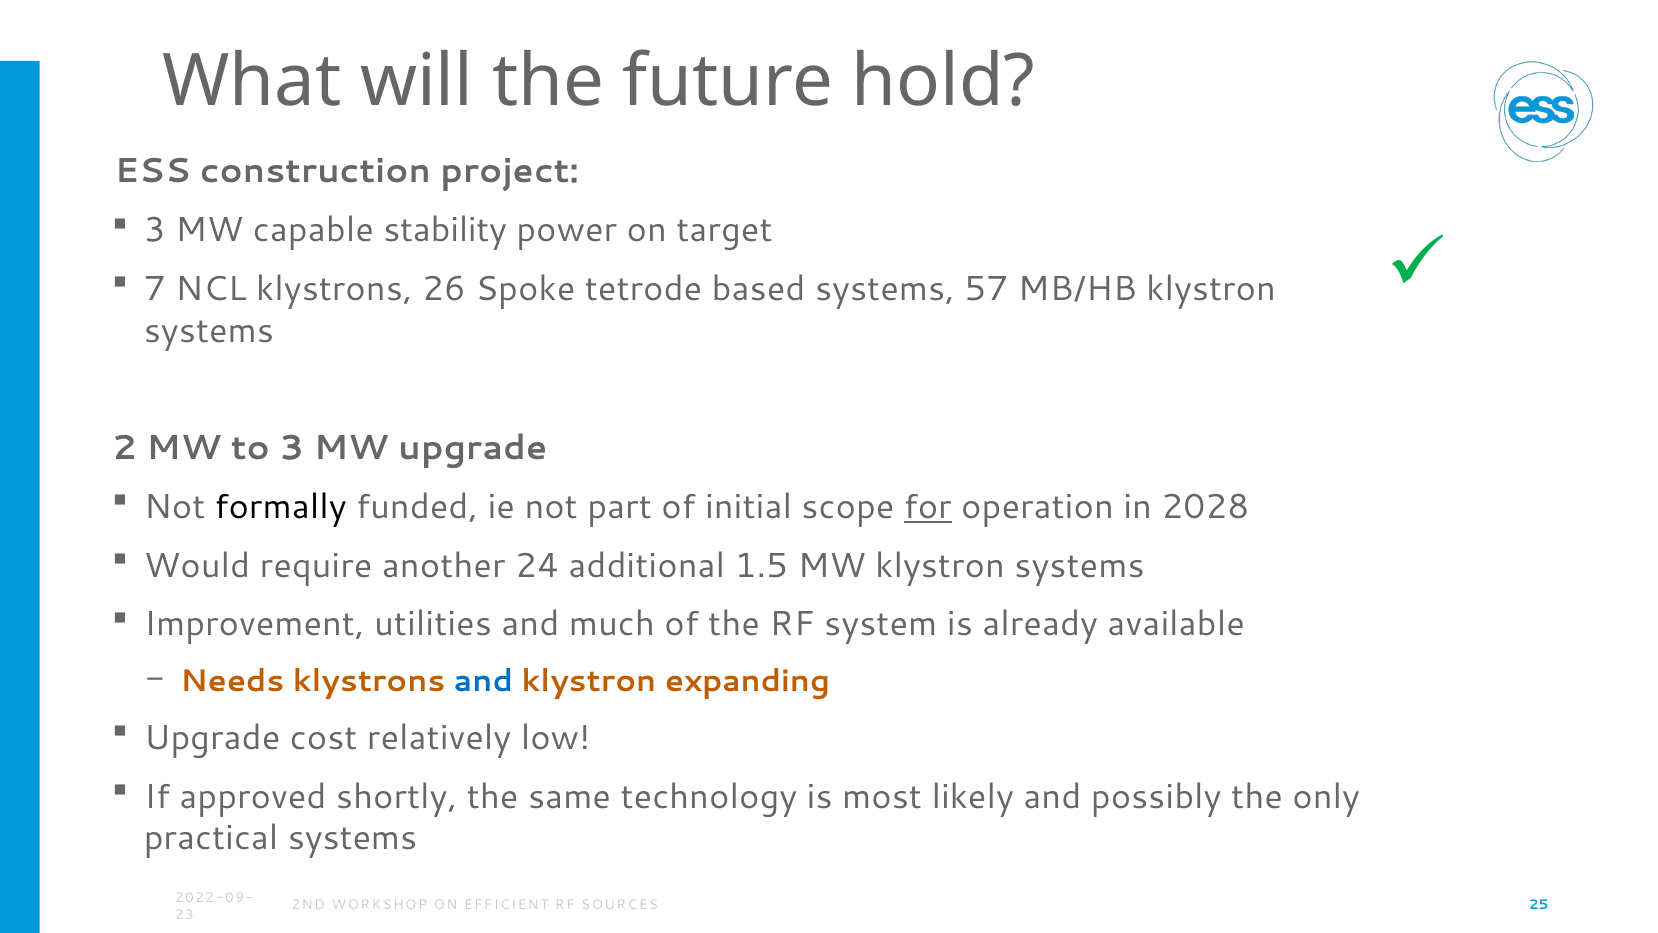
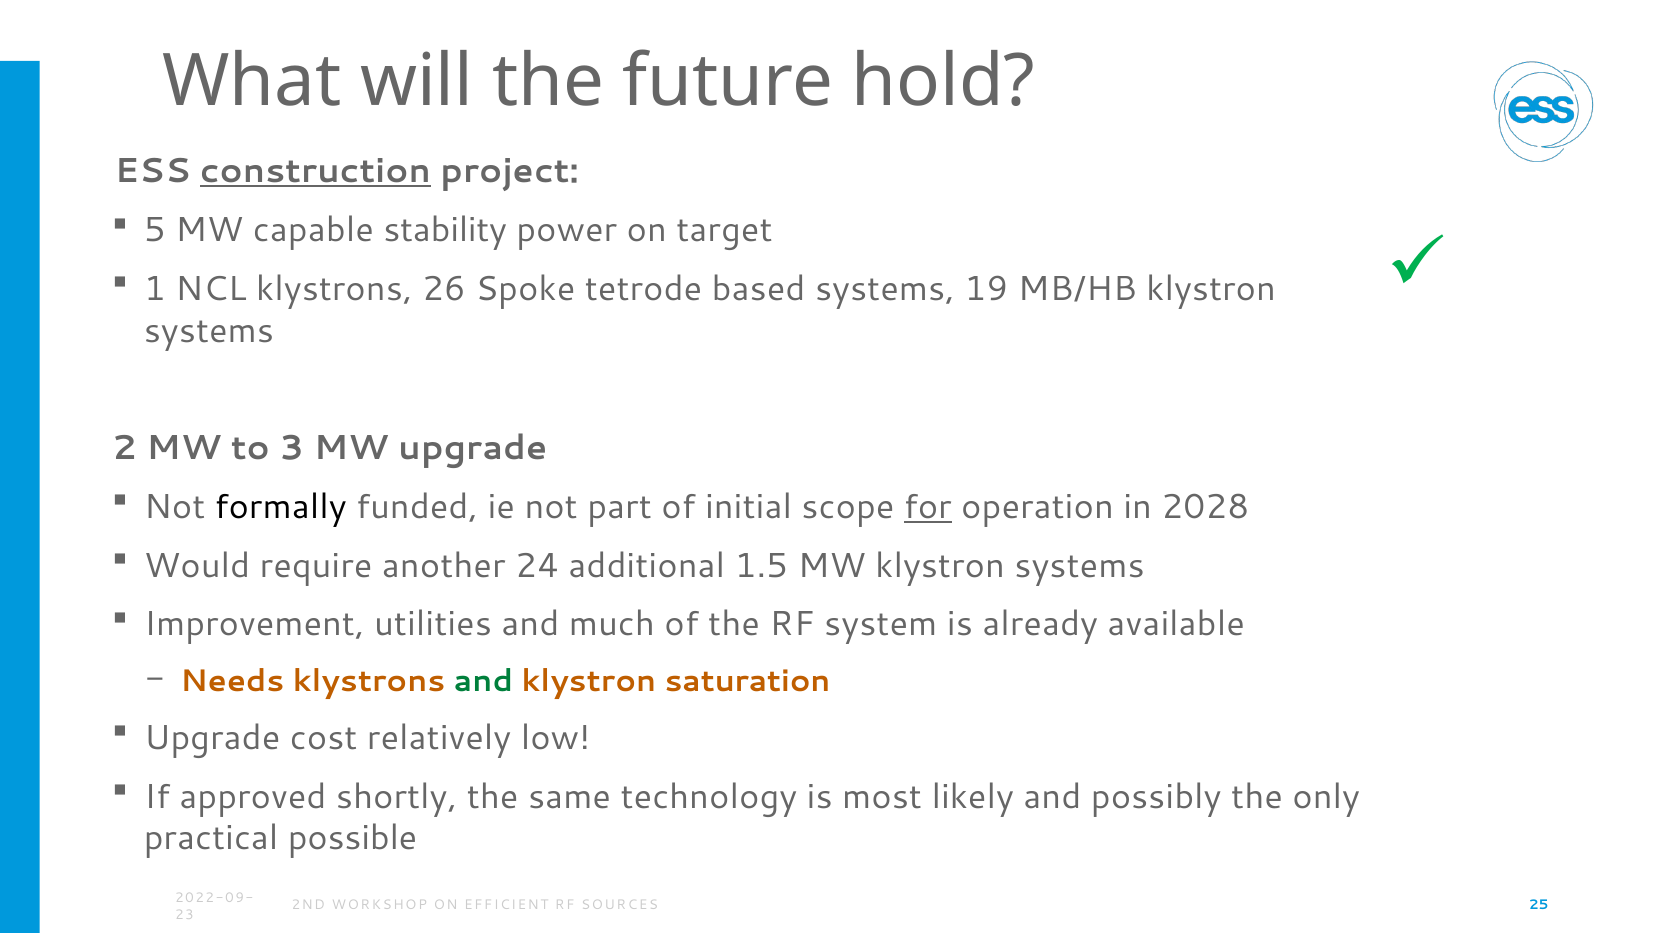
construction underline: none -> present
3 at (155, 230): 3 -> 5
7: 7 -> 1
57: 57 -> 19
and at (483, 681) colour: blue -> green
expanding: expanding -> saturation
practical systems: systems -> possible
